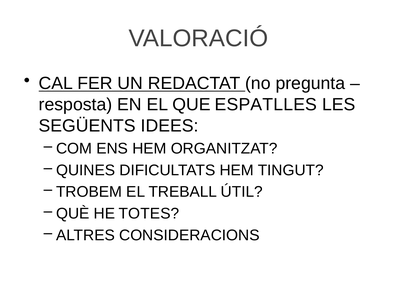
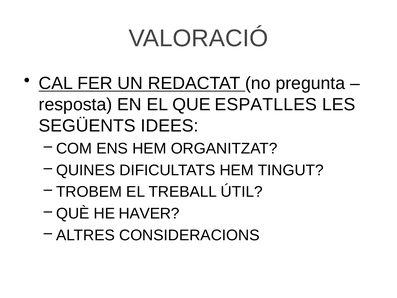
TOTES: TOTES -> HAVER
